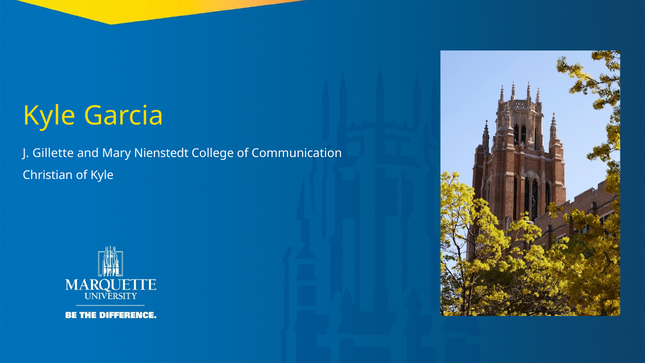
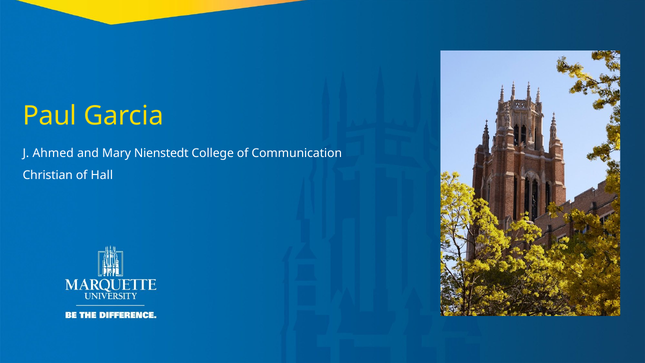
Kyle at (50, 116): Kyle -> Paul
Gillette: Gillette -> Ahmed
of Kyle: Kyle -> Hall
